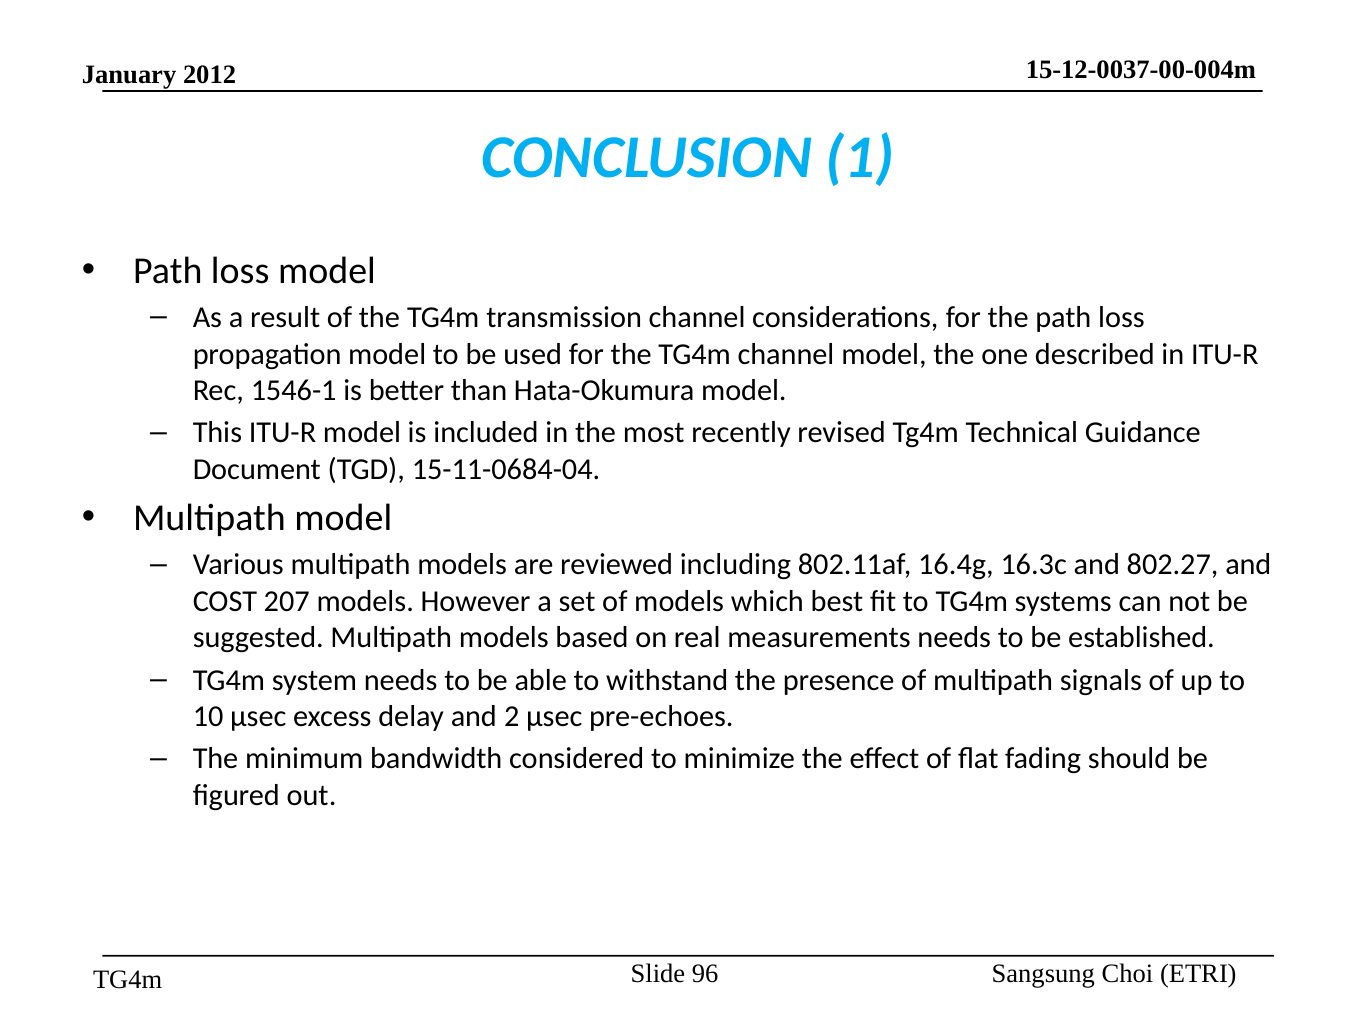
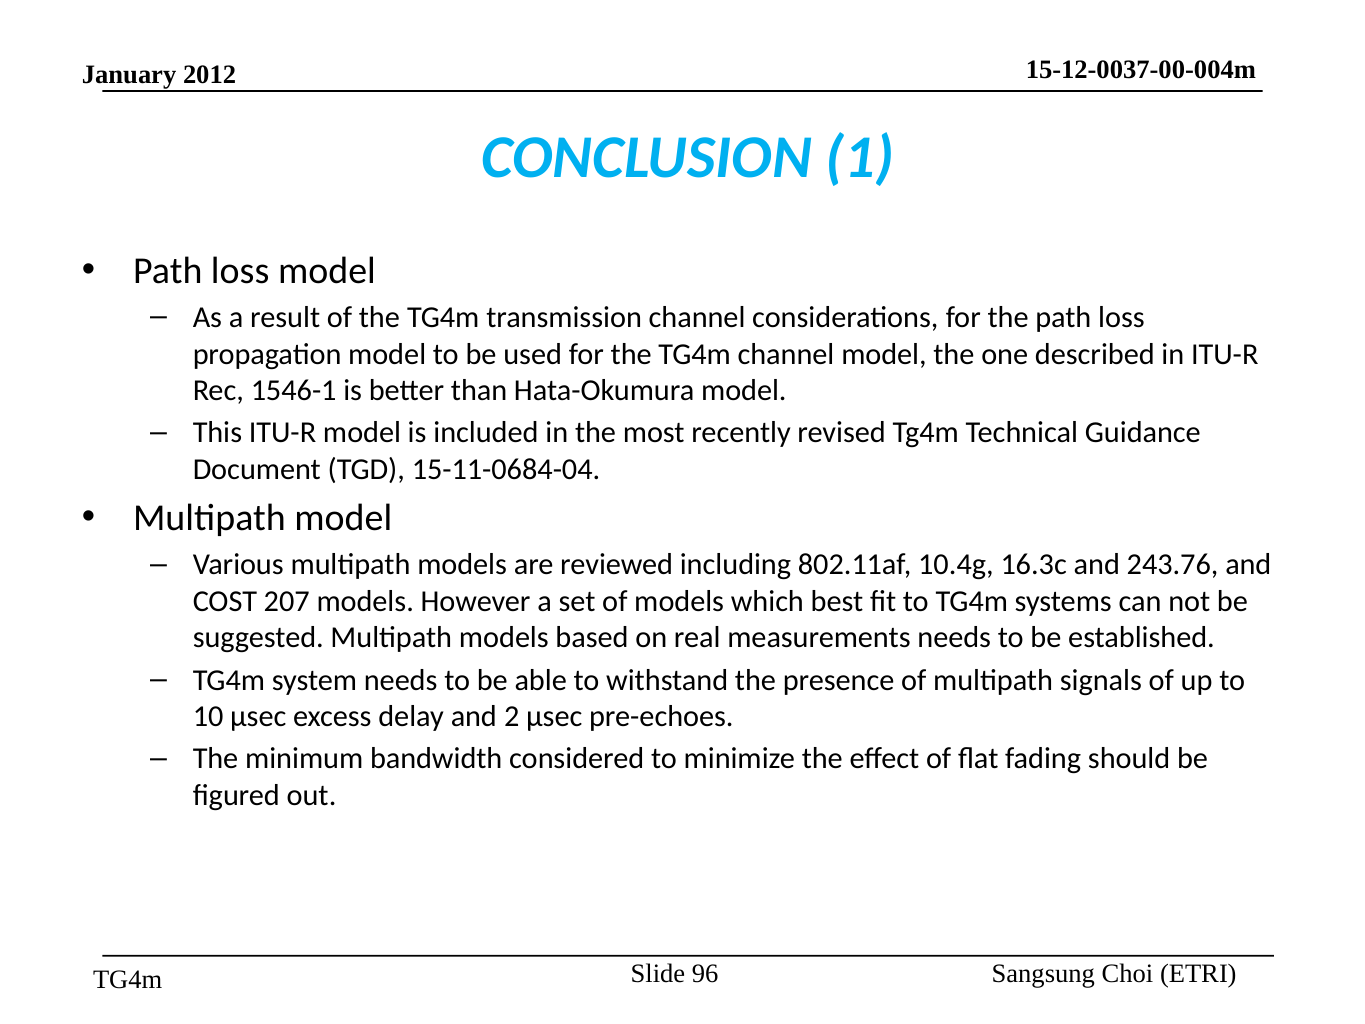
16.4g: 16.4g -> 10.4g
802.27: 802.27 -> 243.76
